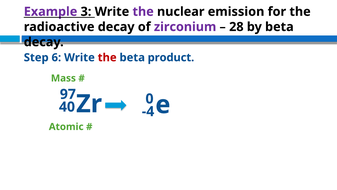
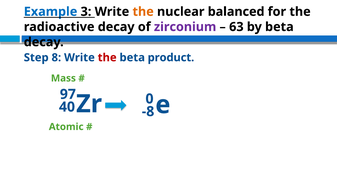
Example colour: purple -> blue
the at (143, 12) colour: purple -> orange
emission: emission -> balanced
28: 28 -> 63
6: 6 -> 8
-4: -4 -> -8
